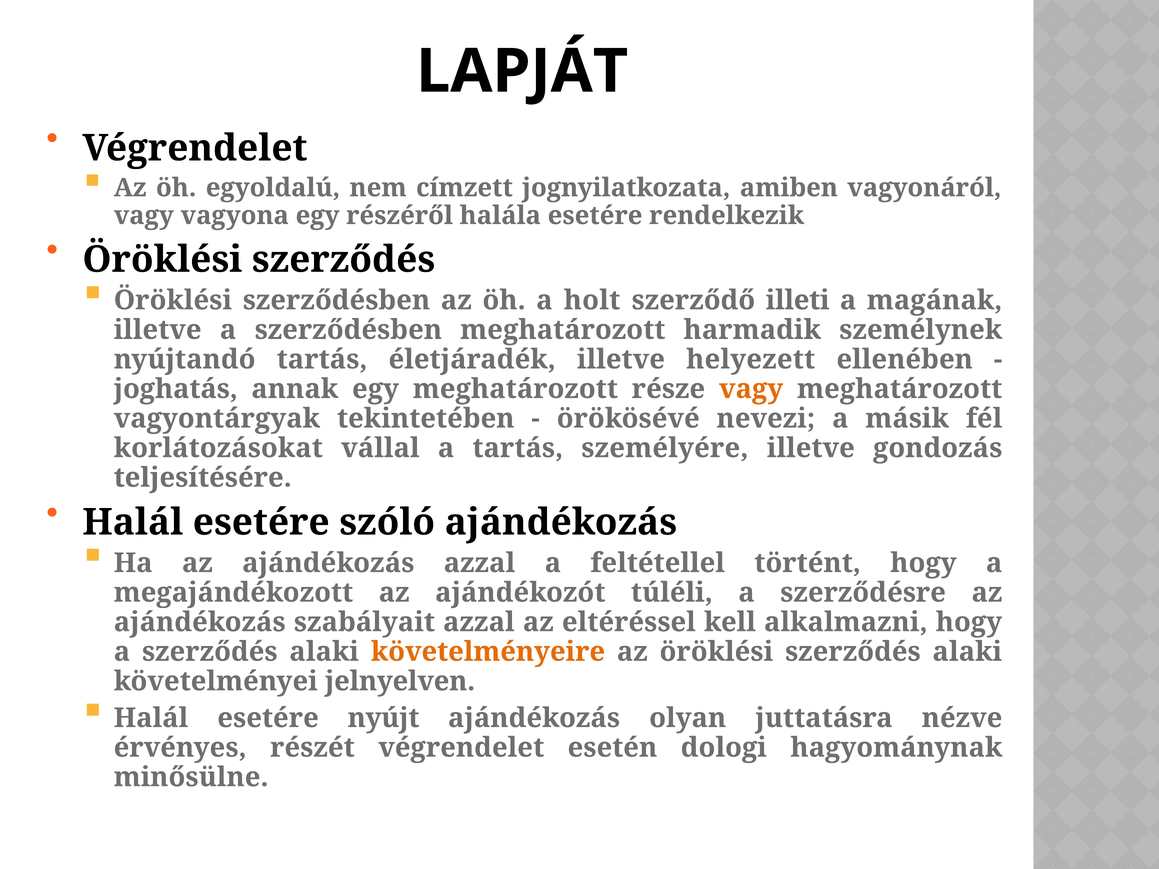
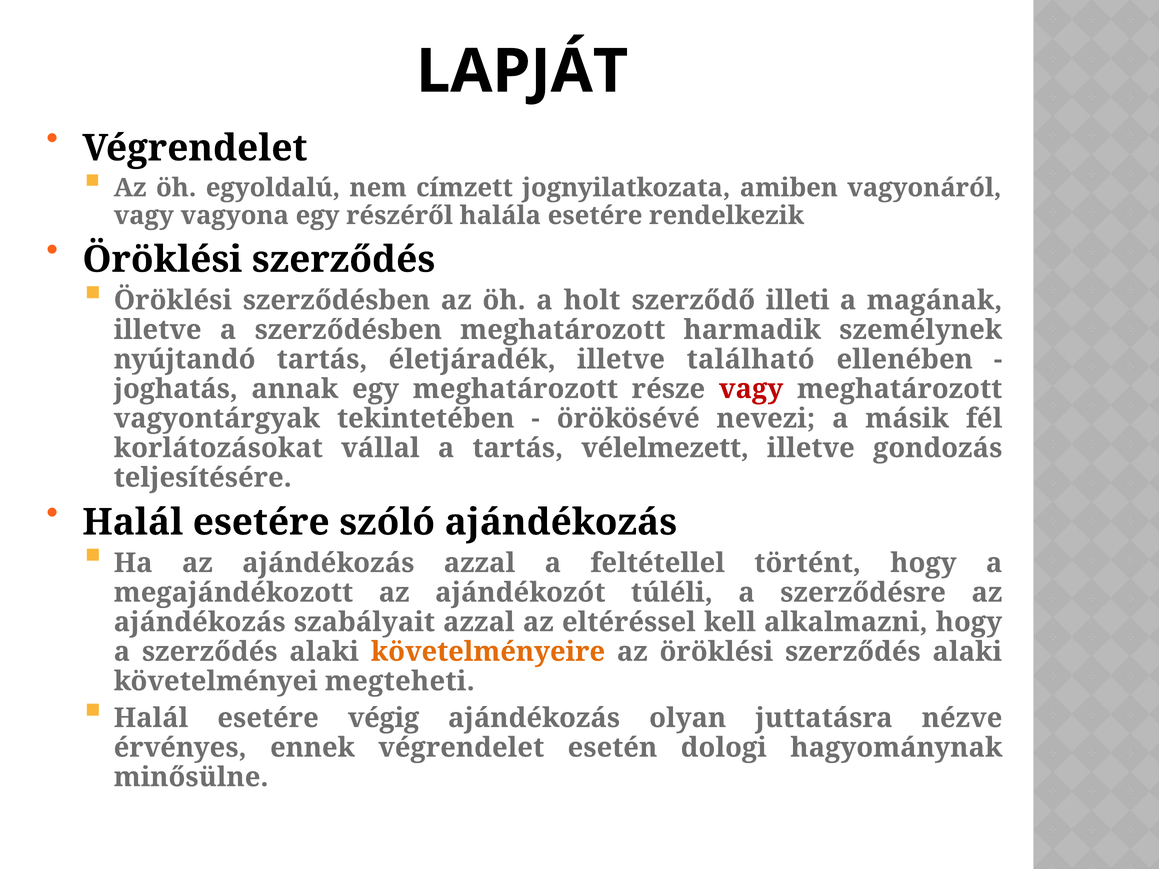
helyezett: helyezett -> található
vagy at (751, 389) colour: orange -> red
személyére: személyére -> vélelmezett
jelnyelven: jelnyelven -> megteheti
nyújt: nyújt -> végig
részét: részét -> ennek
